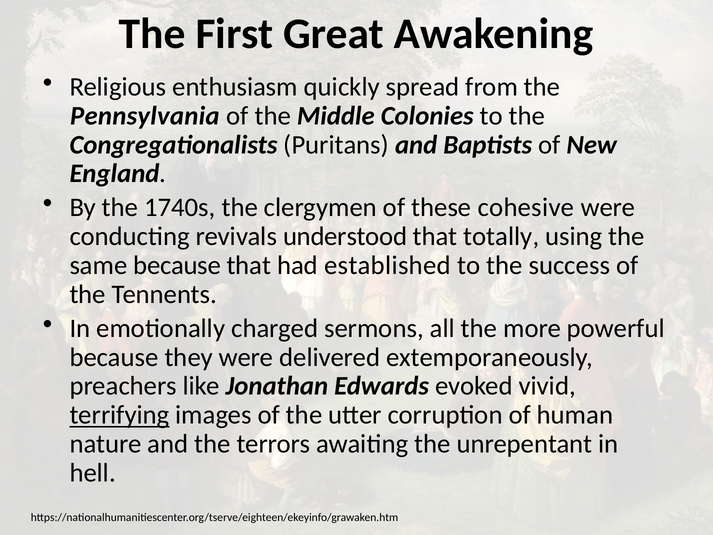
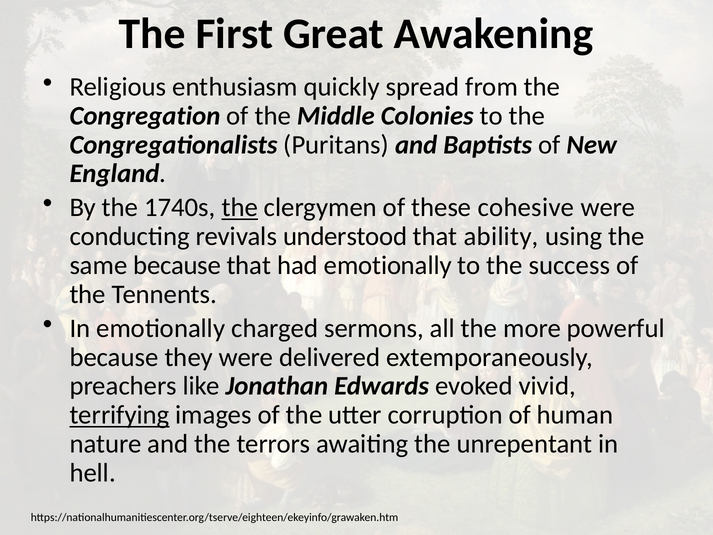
Pennsylvania: Pennsylvania -> Congregation
the at (240, 207) underline: none -> present
totally: totally -> ability
had established: established -> emotionally
